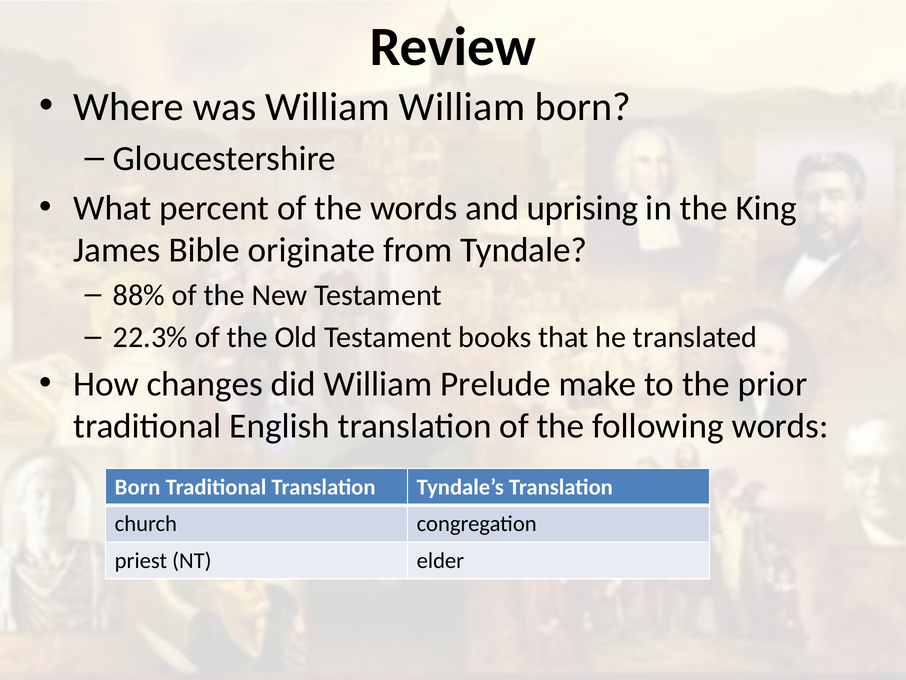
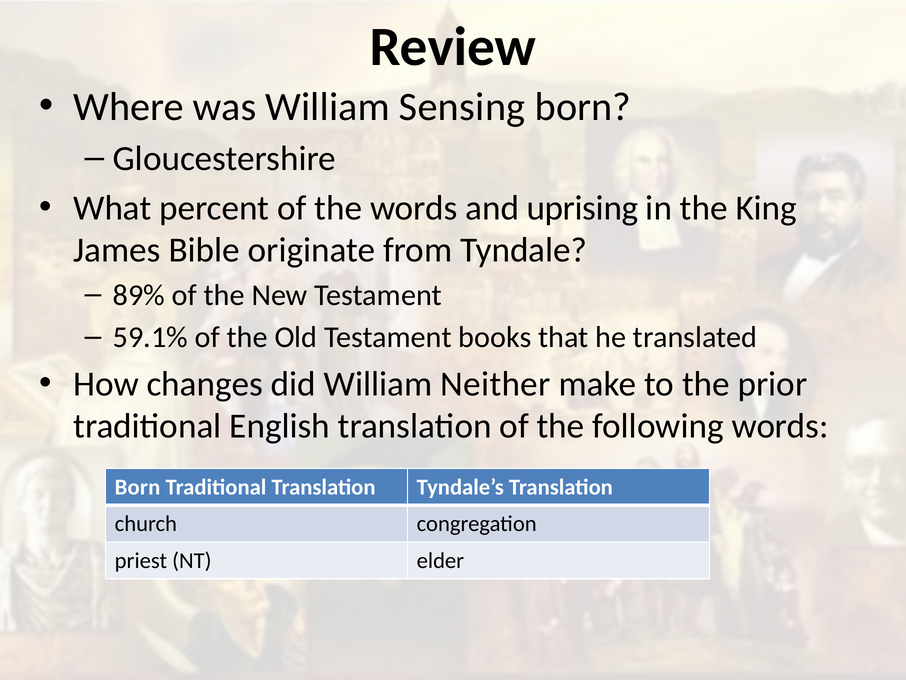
William William: William -> Sensing
88%: 88% -> 89%
22.3%: 22.3% -> 59.1%
Prelude: Prelude -> Neither
